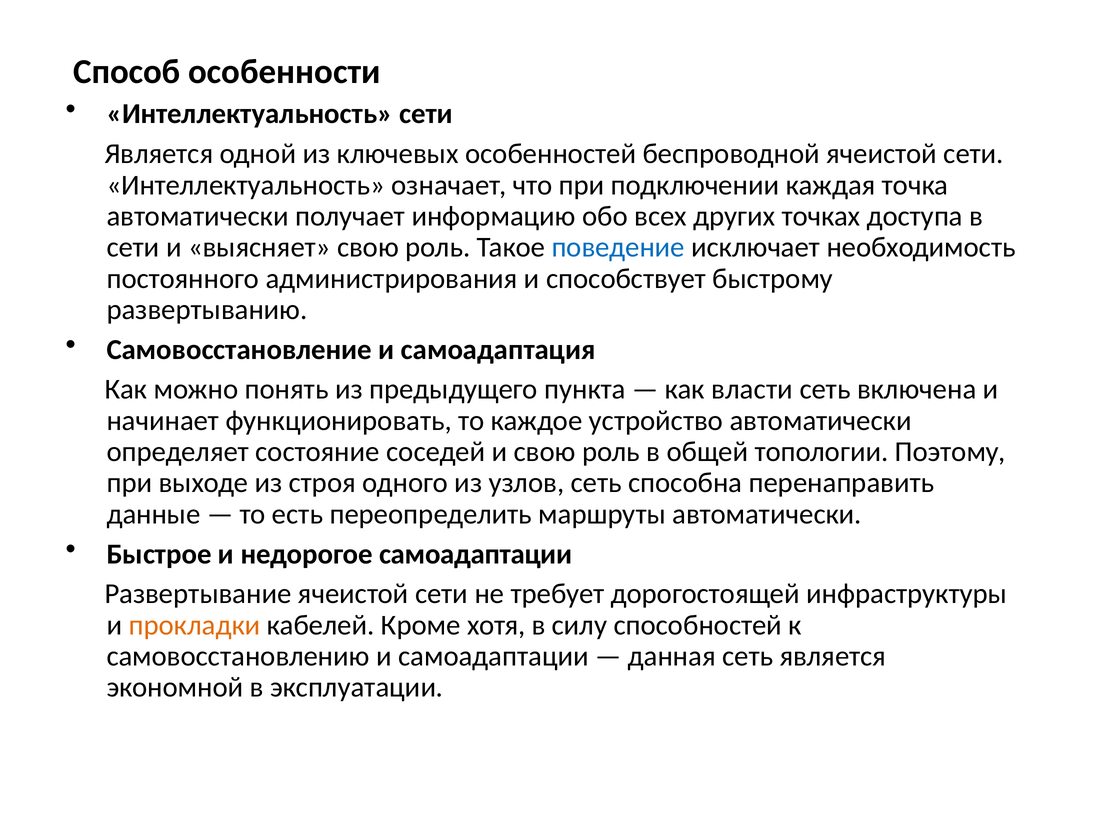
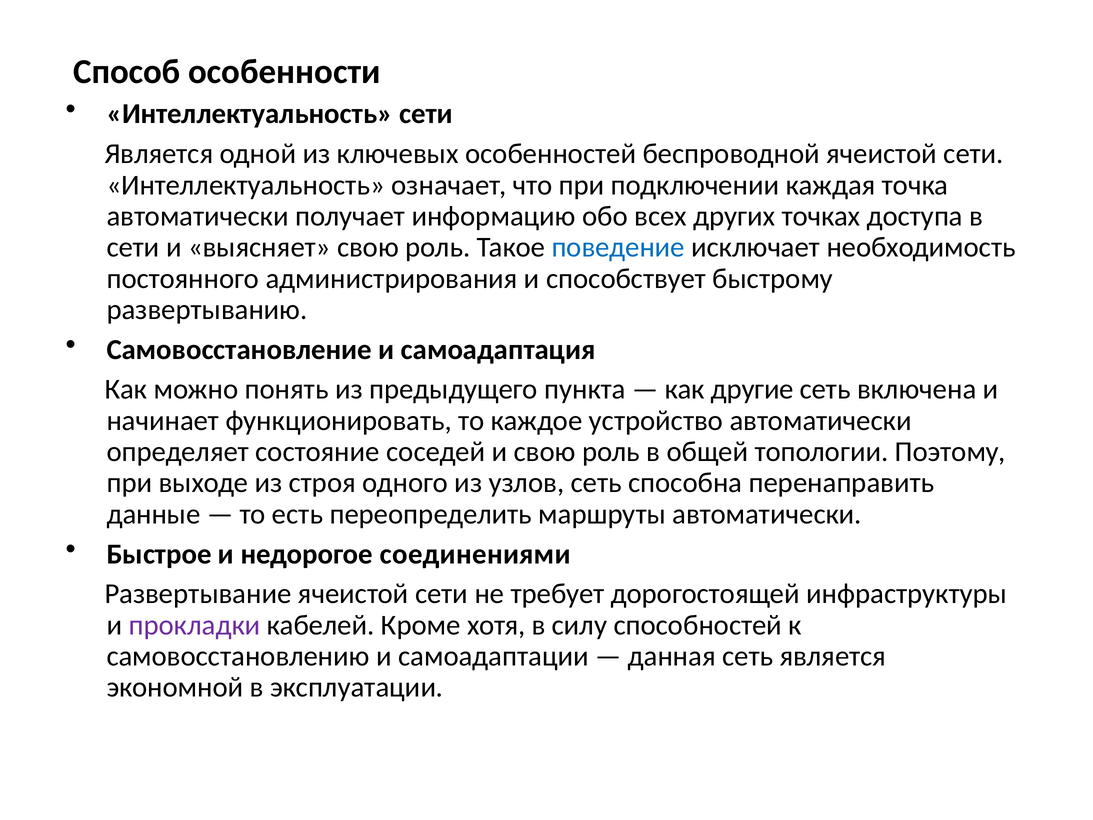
власти: власти -> другие
недорогое самоадаптации: самоадаптации -> соединениями
прокладки colour: orange -> purple
